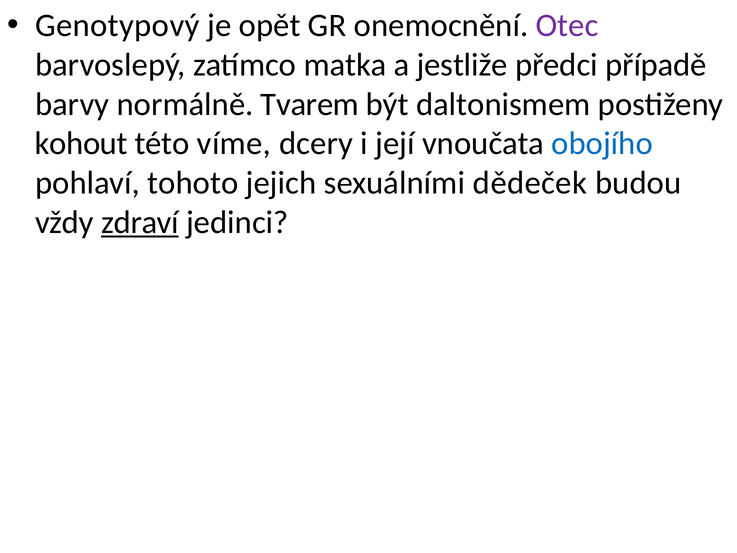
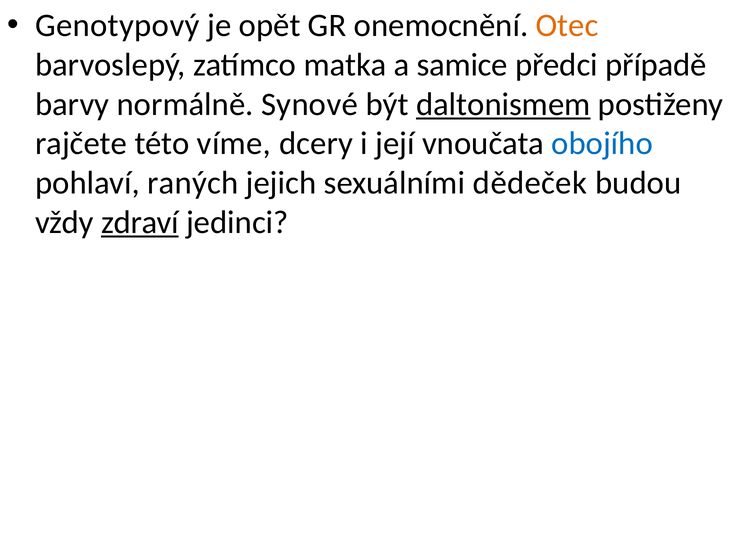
Otec colour: purple -> orange
jestliže: jestliže -> samice
Tvarem: Tvarem -> Synové
daltonismem underline: none -> present
kohout: kohout -> rajčete
tohoto: tohoto -> raných
